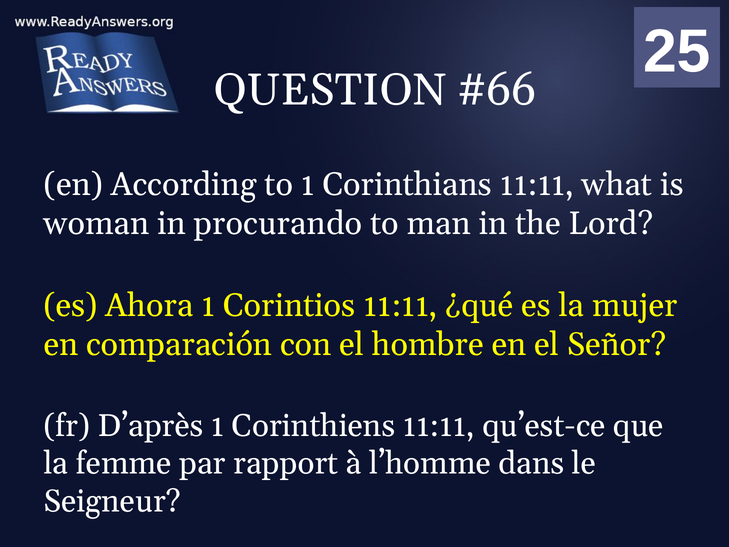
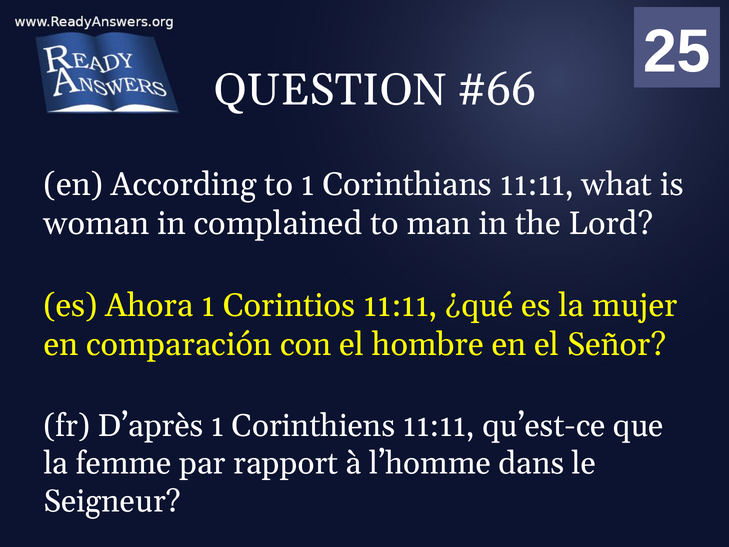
procurando: procurando -> complained
